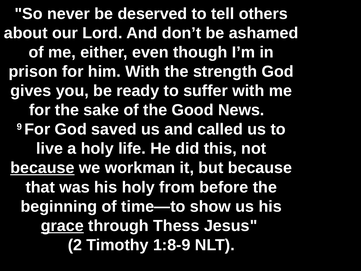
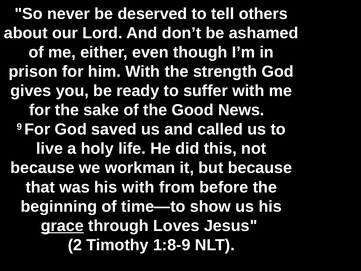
because at (42, 168) underline: present -> none
his holy: holy -> with
Thess: Thess -> Loves
